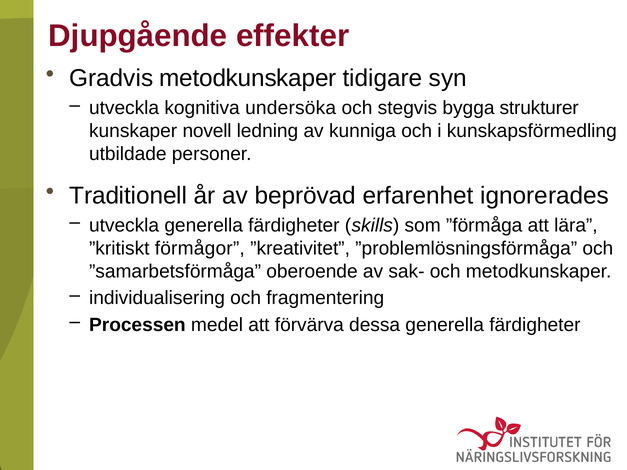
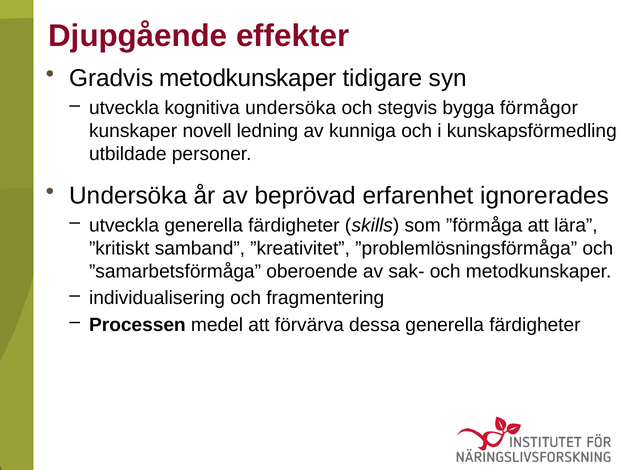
strukturer: strukturer -> förmågor
Traditionell at (128, 196): Traditionell -> Undersöka
förmågor: förmågor -> samband
